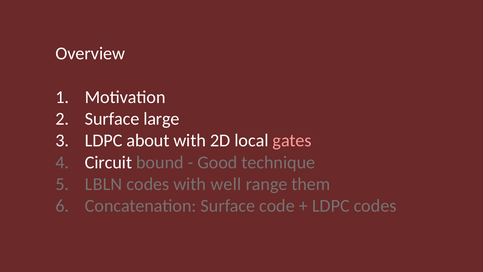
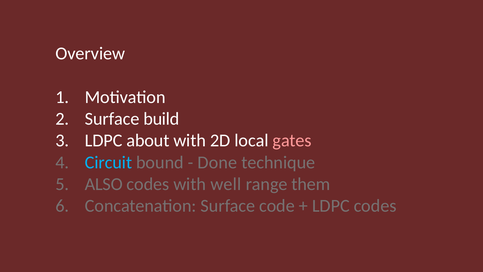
large: large -> build
Circuit colour: white -> light blue
Good: Good -> Done
LBLN: LBLN -> ALSO
